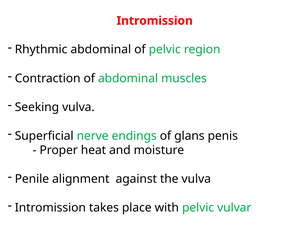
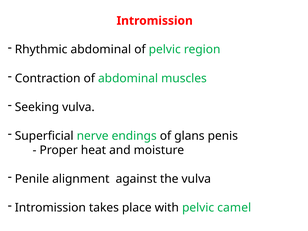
vulvar: vulvar -> camel
